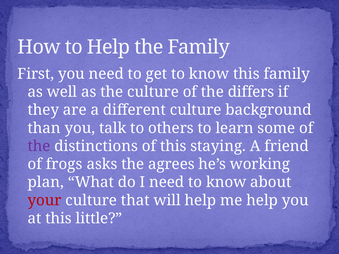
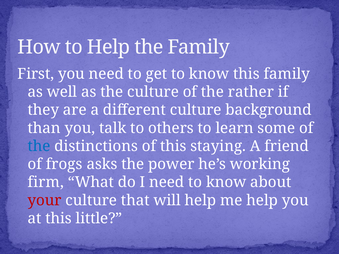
differs: differs -> rather
the at (39, 146) colour: purple -> blue
agrees: agrees -> power
plan: plan -> firm
